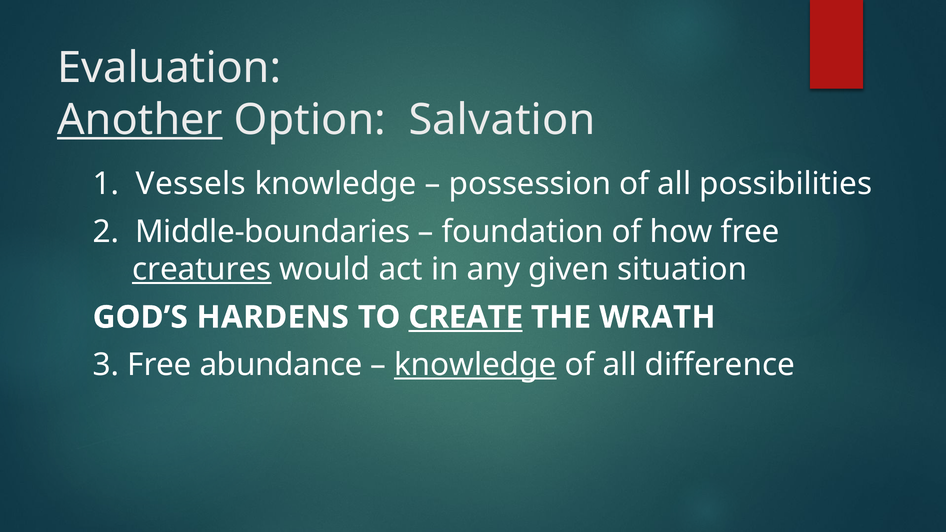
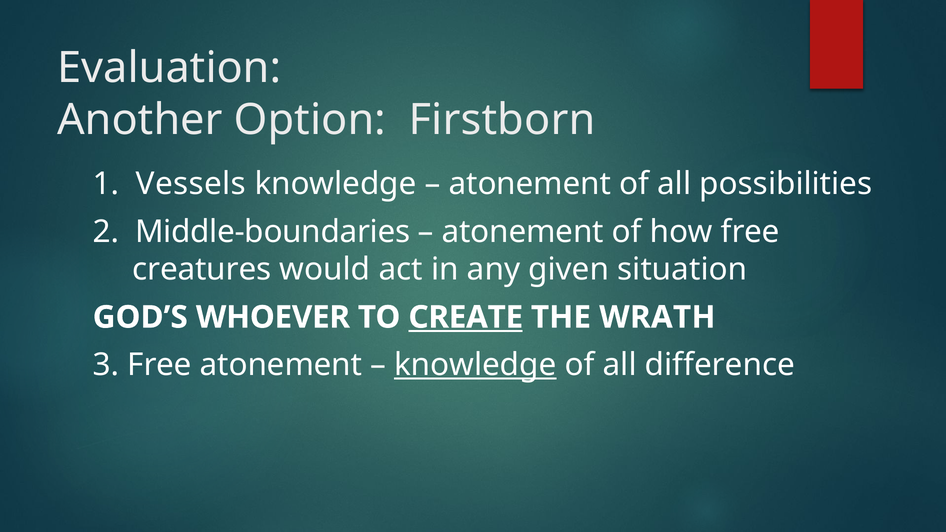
Another underline: present -> none
Salvation: Salvation -> Firstborn
possession at (530, 184): possession -> atonement
foundation at (523, 232): foundation -> atonement
creatures underline: present -> none
HARDENS: HARDENS -> WHOEVER
Free abundance: abundance -> atonement
